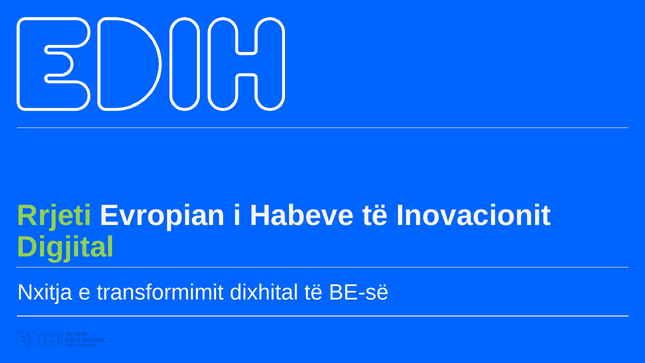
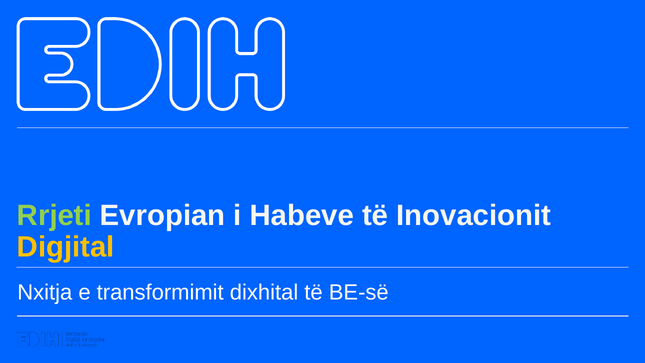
Digjital colour: light green -> yellow
